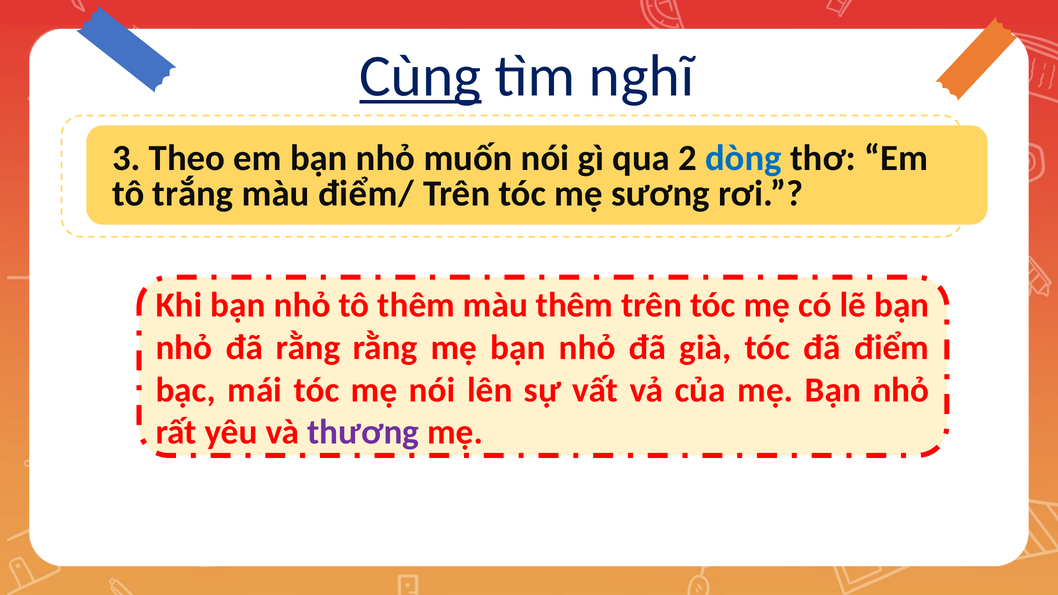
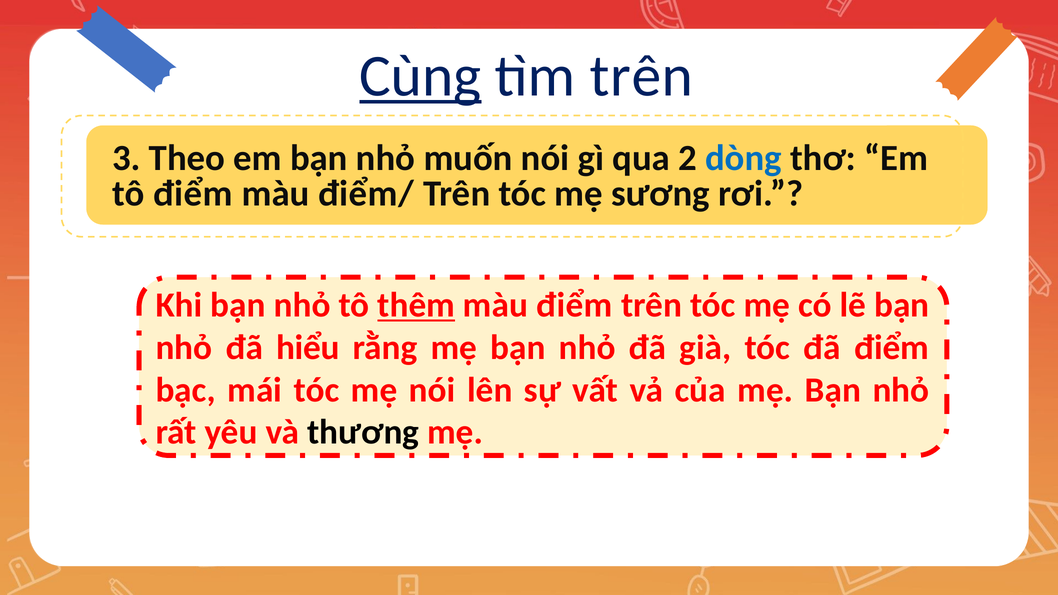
tìm nghĩ: nghĩ -> trên
tô trắng: trắng -> điểm
thêm at (416, 305) underline: none -> present
màu thêm: thêm -> điểm
đã rằng: rằng -> hiểu
thương colour: purple -> black
